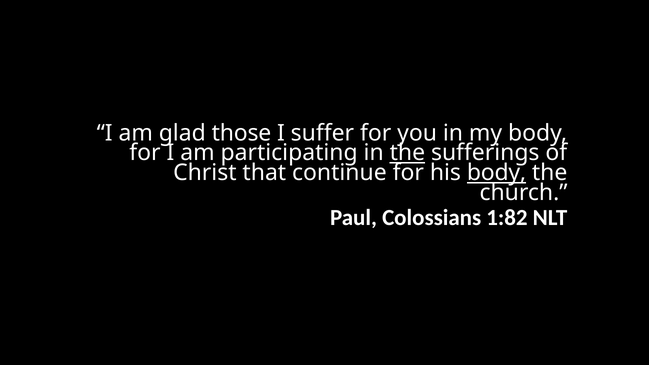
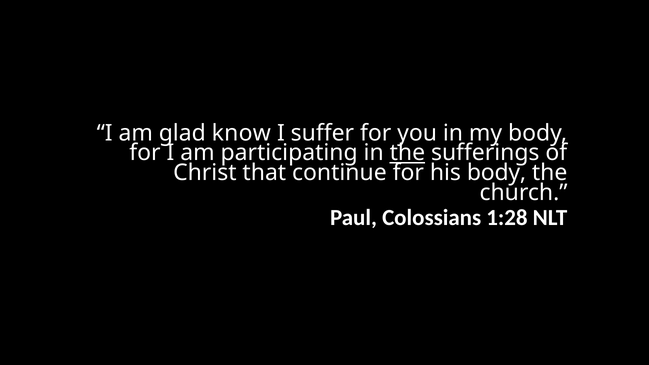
those: those -> know
body at (497, 173) underline: present -> none
1:82: 1:82 -> 1:28
